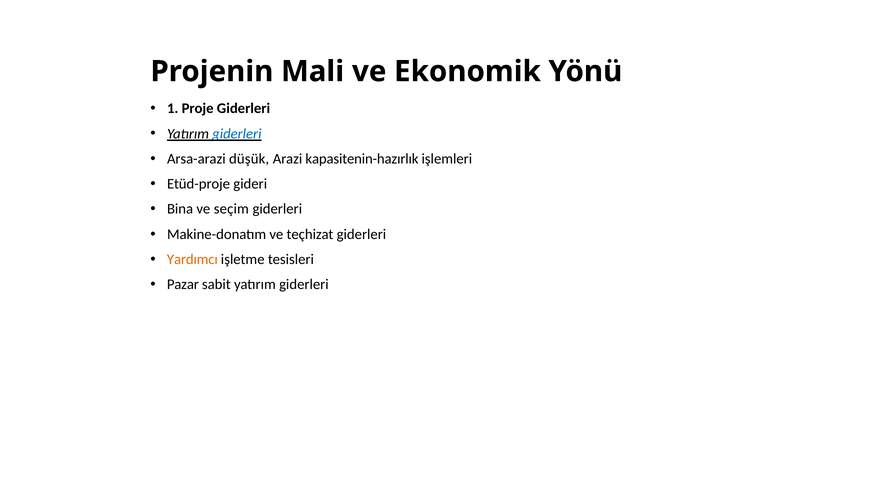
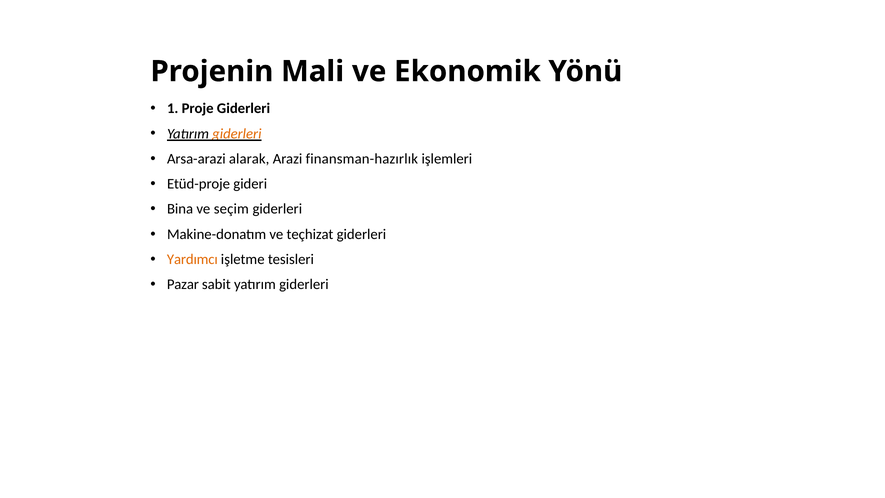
giderleri at (237, 134) colour: blue -> orange
düşük: düşük -> alarak
kapasitenin-hazırlık: kapasitenin-hazırlık -> finansman-hazırlık
